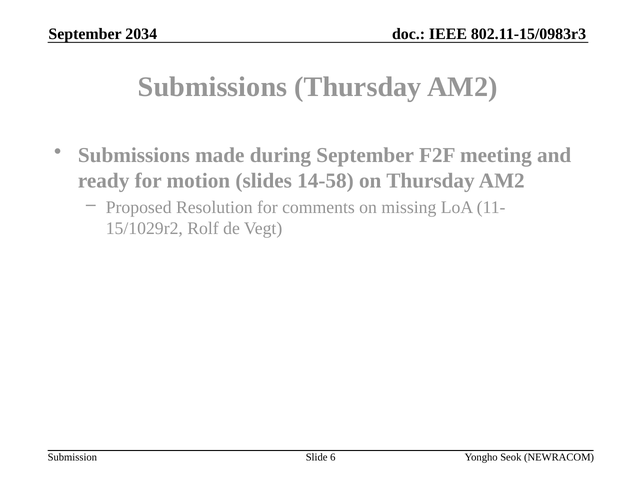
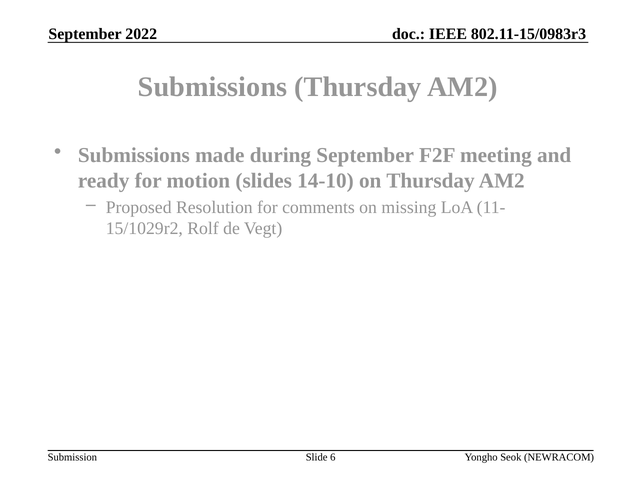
2034: 2034 -> 2022
14-58: 14-58 -> 14-10
